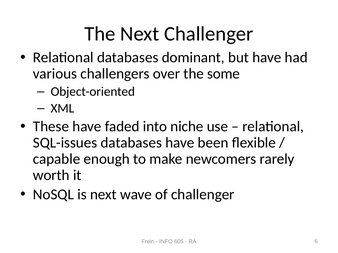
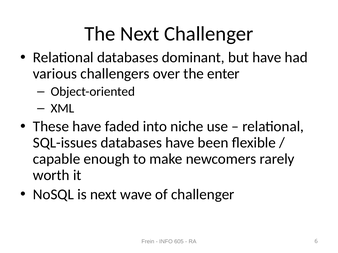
some: some -> enter
